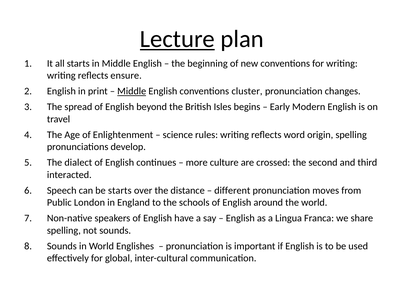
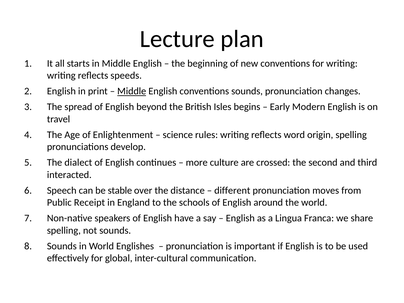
Lecture underline: present -> none
ensure: ensure -> speeds
conventions cluster: cluster -> sounds
be starts: starts -> stable
London: London -> Receipt
